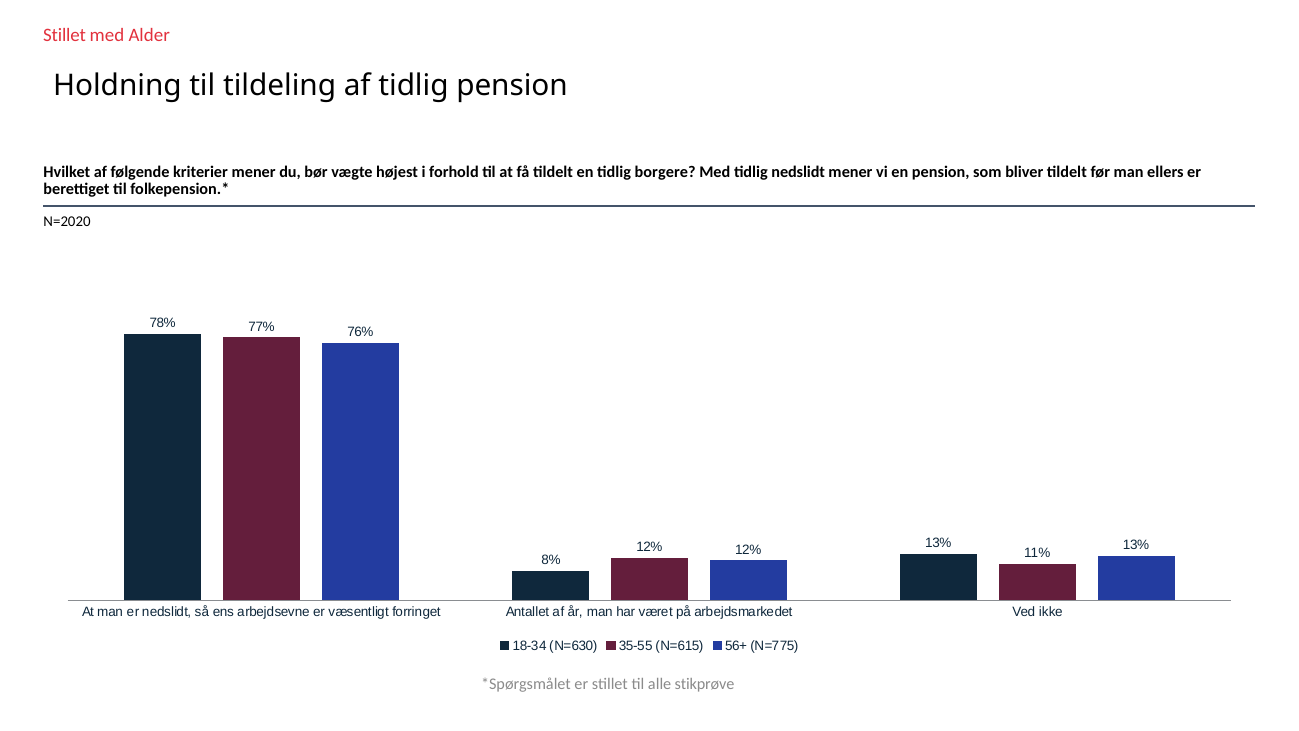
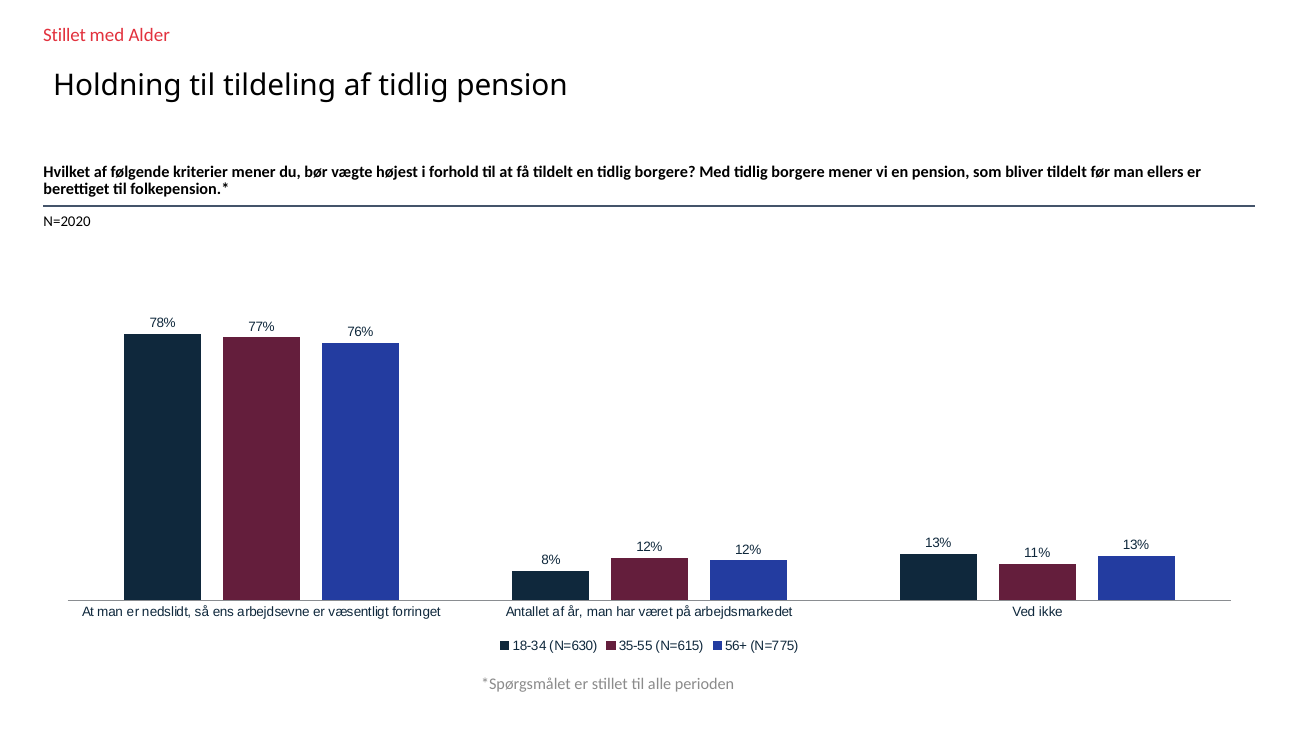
Med tidlig nedslidt: nedslidt -> borgere
stikprøve: stikprøve -> perioden
